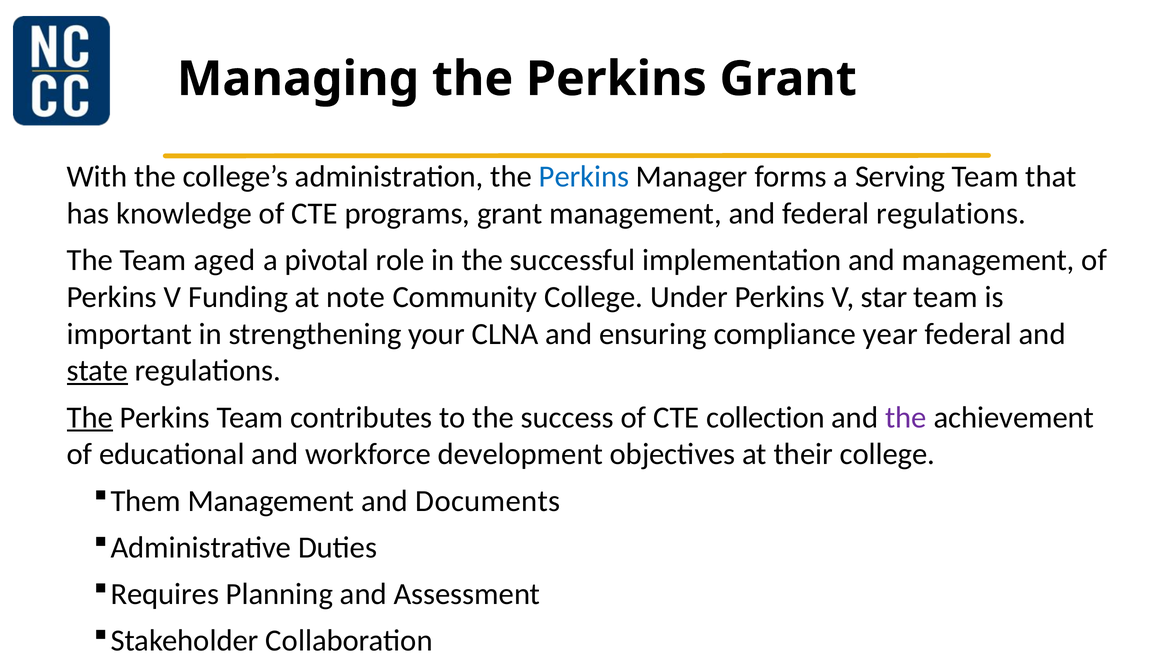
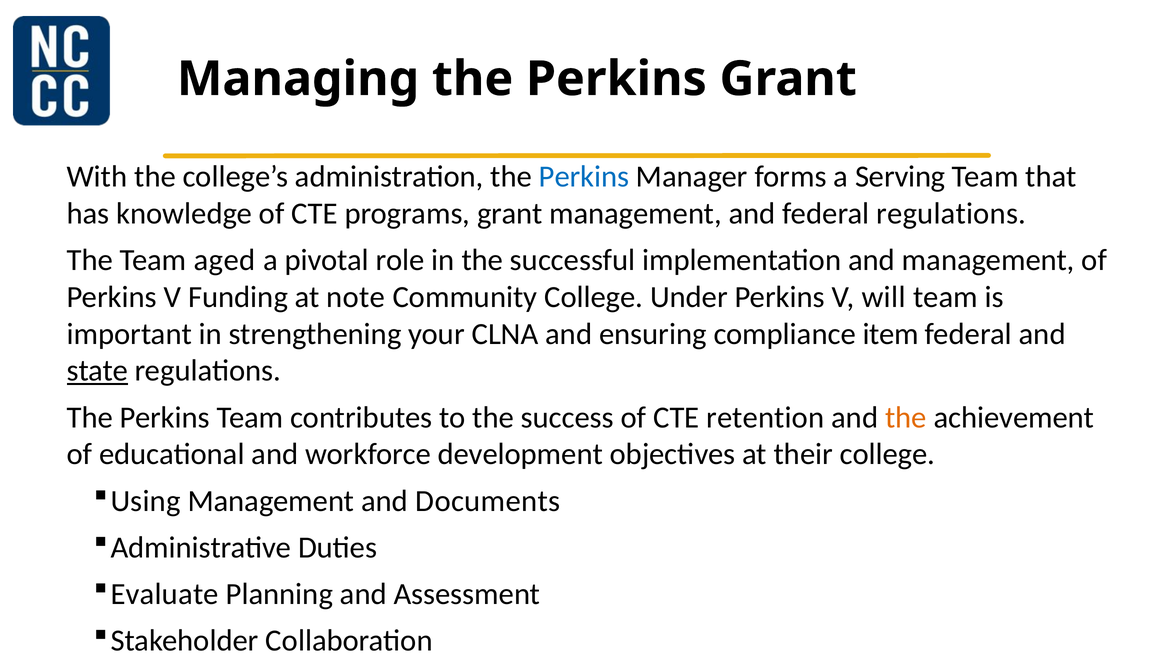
star: star -> will
year: year -> item
The at (90, 417) underline: present -> none
collection: collection -> retention
the at (906, 417) colour: purple -> orange
Them: Them -> Using
Requires: Requires -> Evaluate
